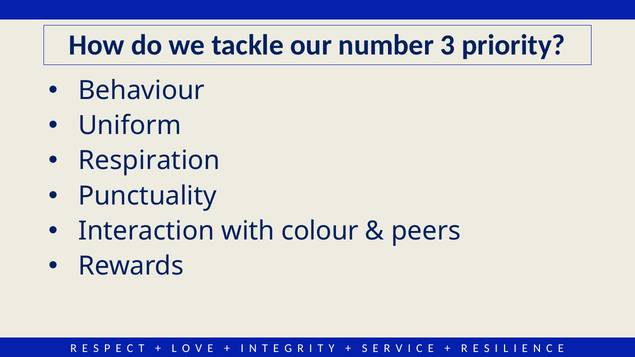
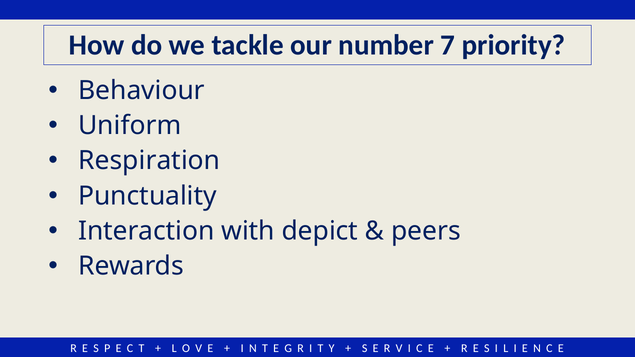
3: 3 -> 7
colour: colour -> depict
